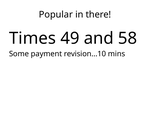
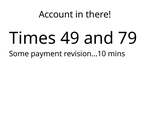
Popular: Popular -> Account
58: 58 -> 79
